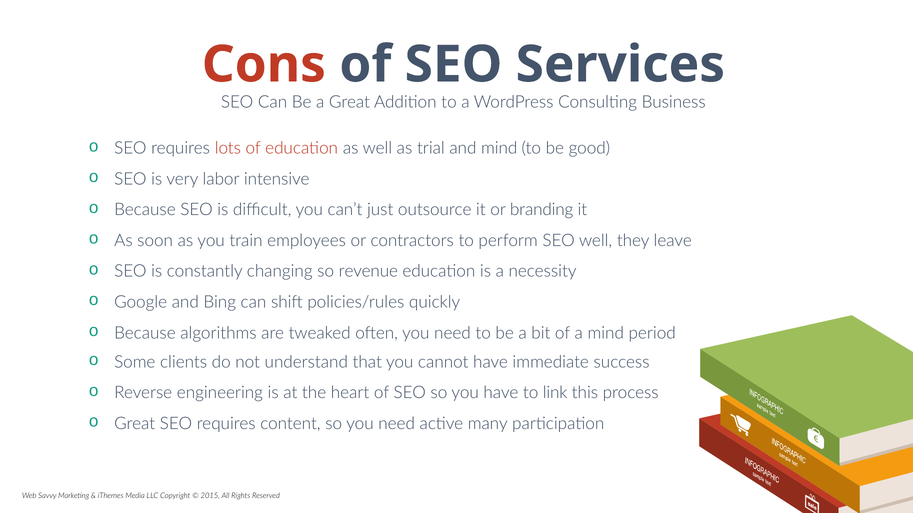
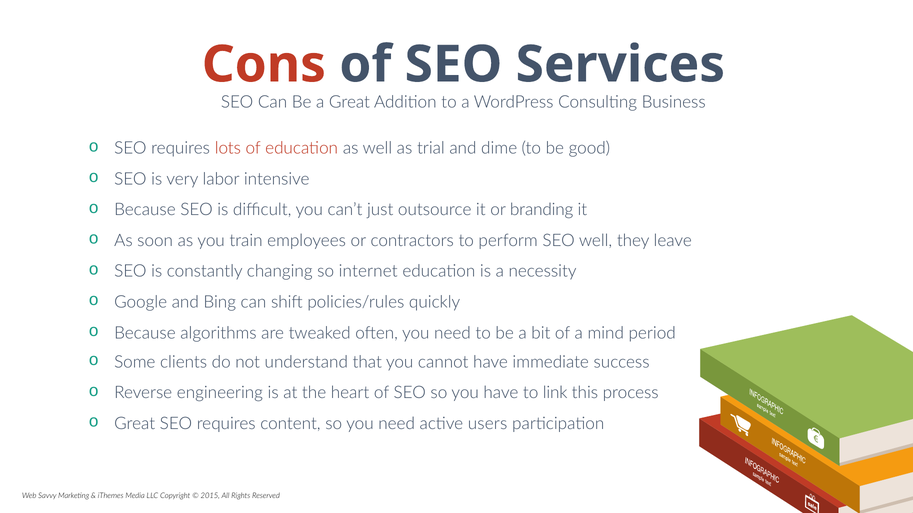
and mind: mind -> dime
revenue: revenue -> internet
many: many -> users
